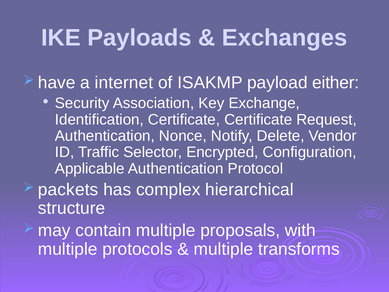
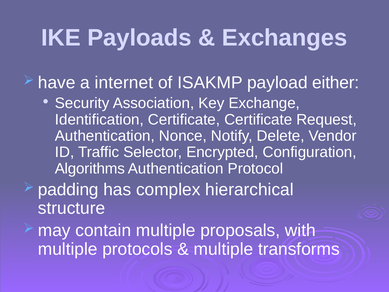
Applicable: Applicable -> Algorithms
packets: packets -> padding
